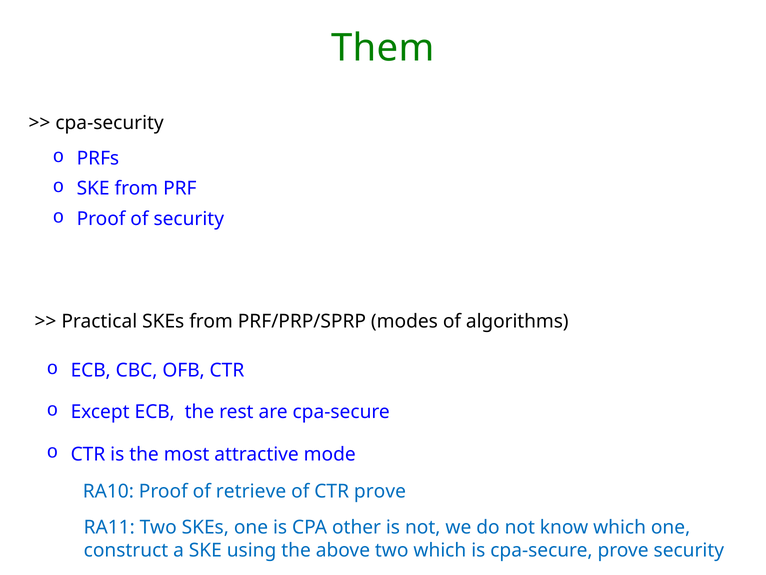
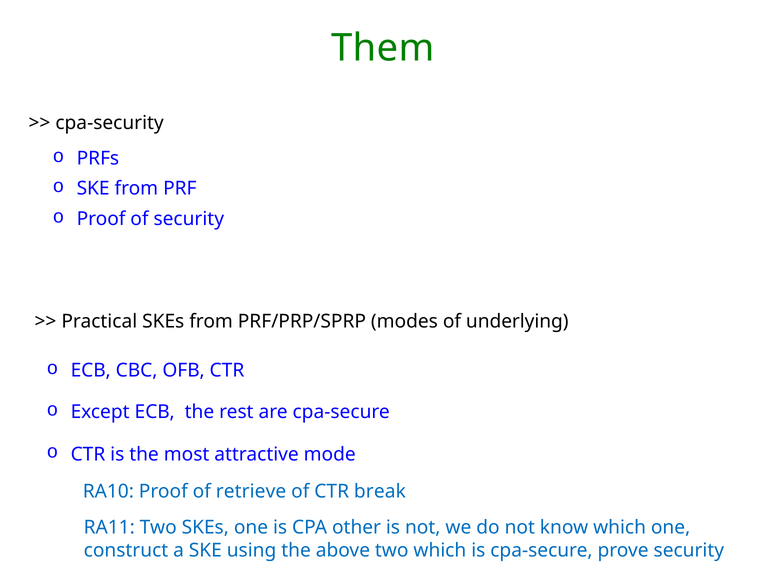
algorithms: algorithms -> underlying
CTR prove: prove -> break
